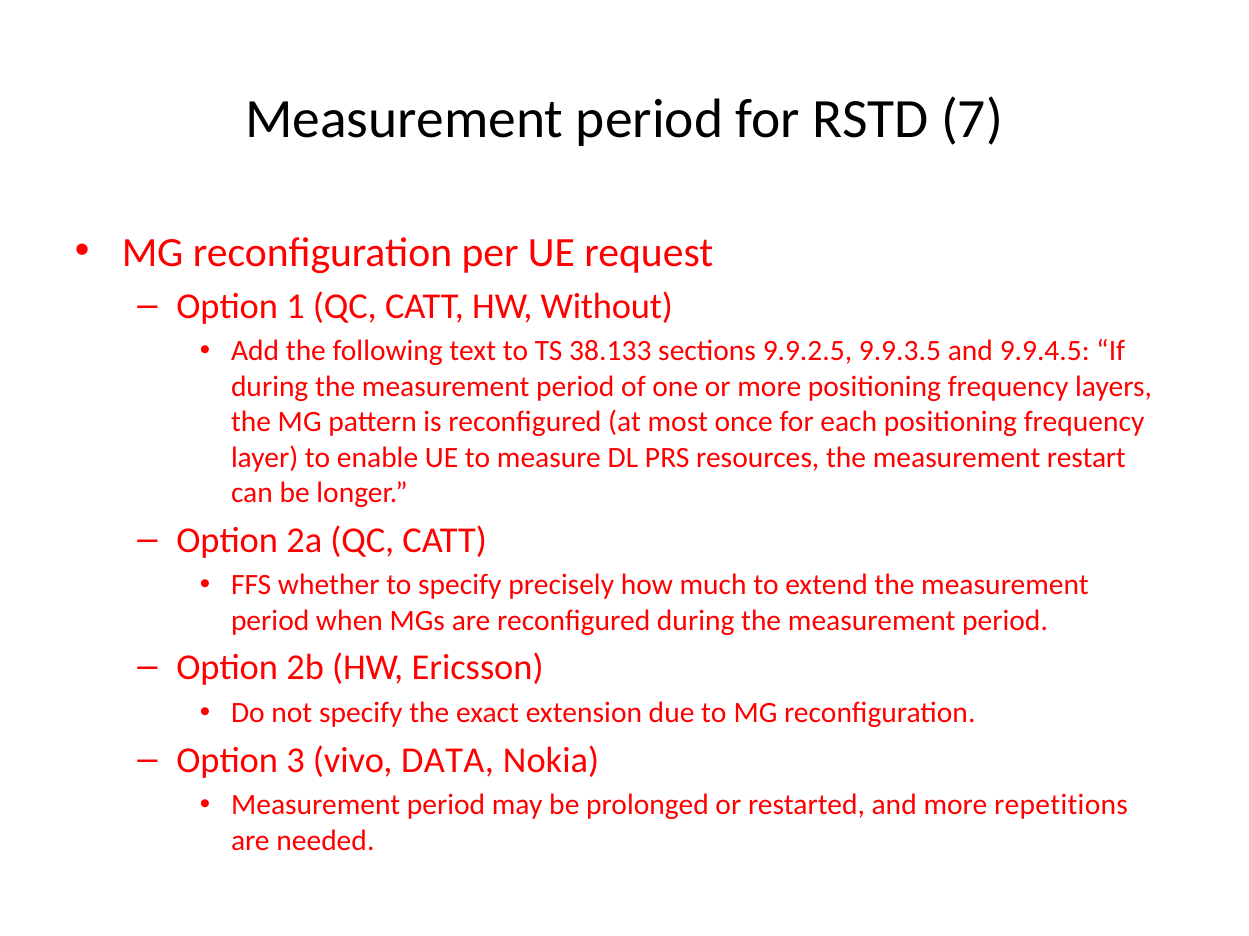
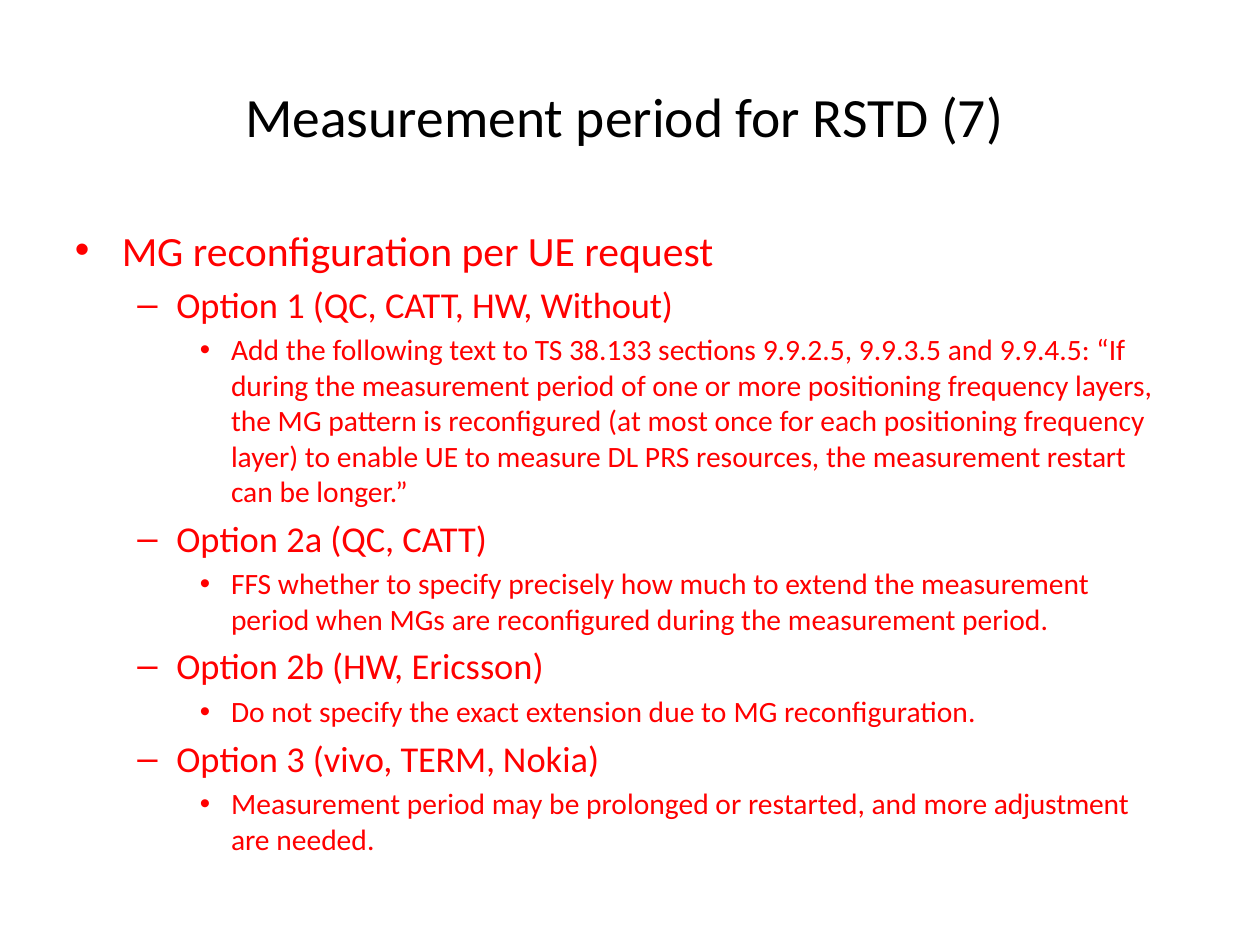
DATA: DATA -> TERM
repetitions: repetitions -> adjustment
